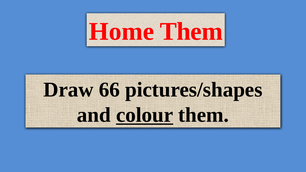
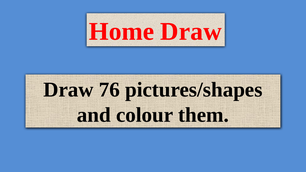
Home Them: Them -> Draw
66: 66 -> 76
colour underline: present -> none
